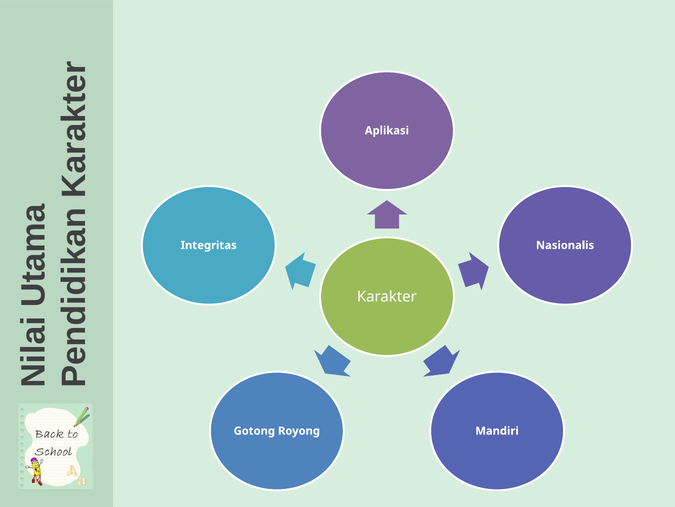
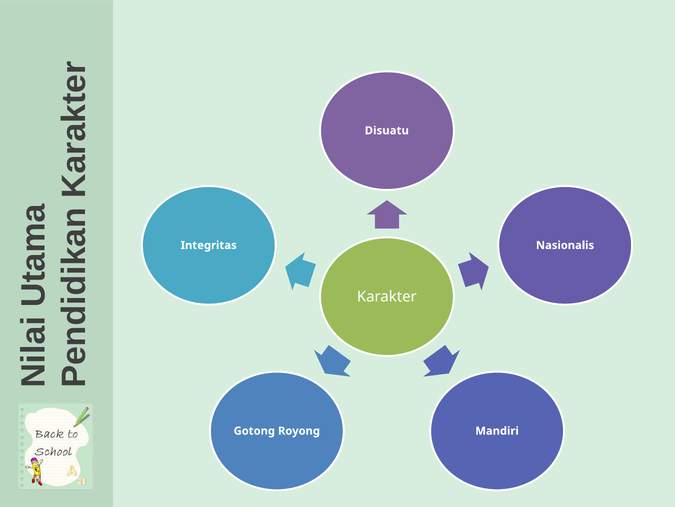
Aplikasi: Aplikasi -> Disuatu
